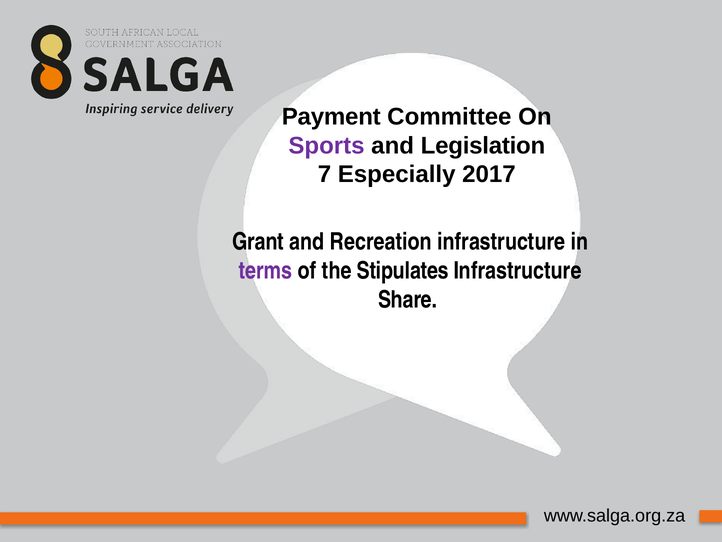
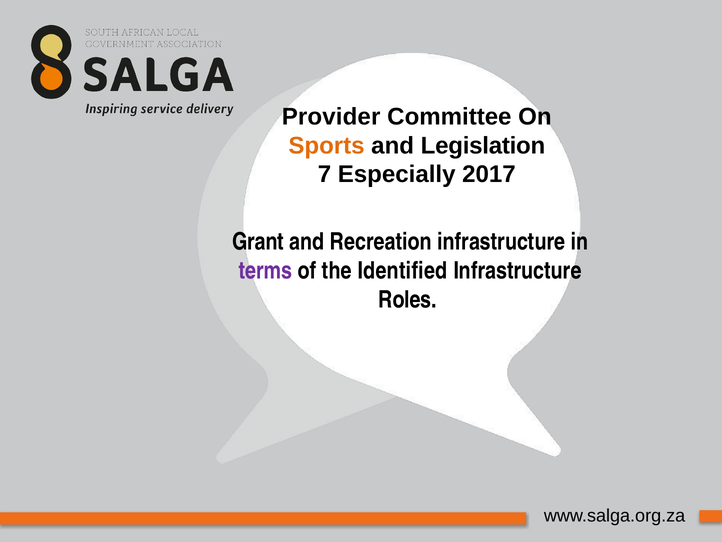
Payment: Payment -> Provider
Sports colour: purple -> orange
Stipulates: Stipulates -> Identified
Share: Share -> Roles
